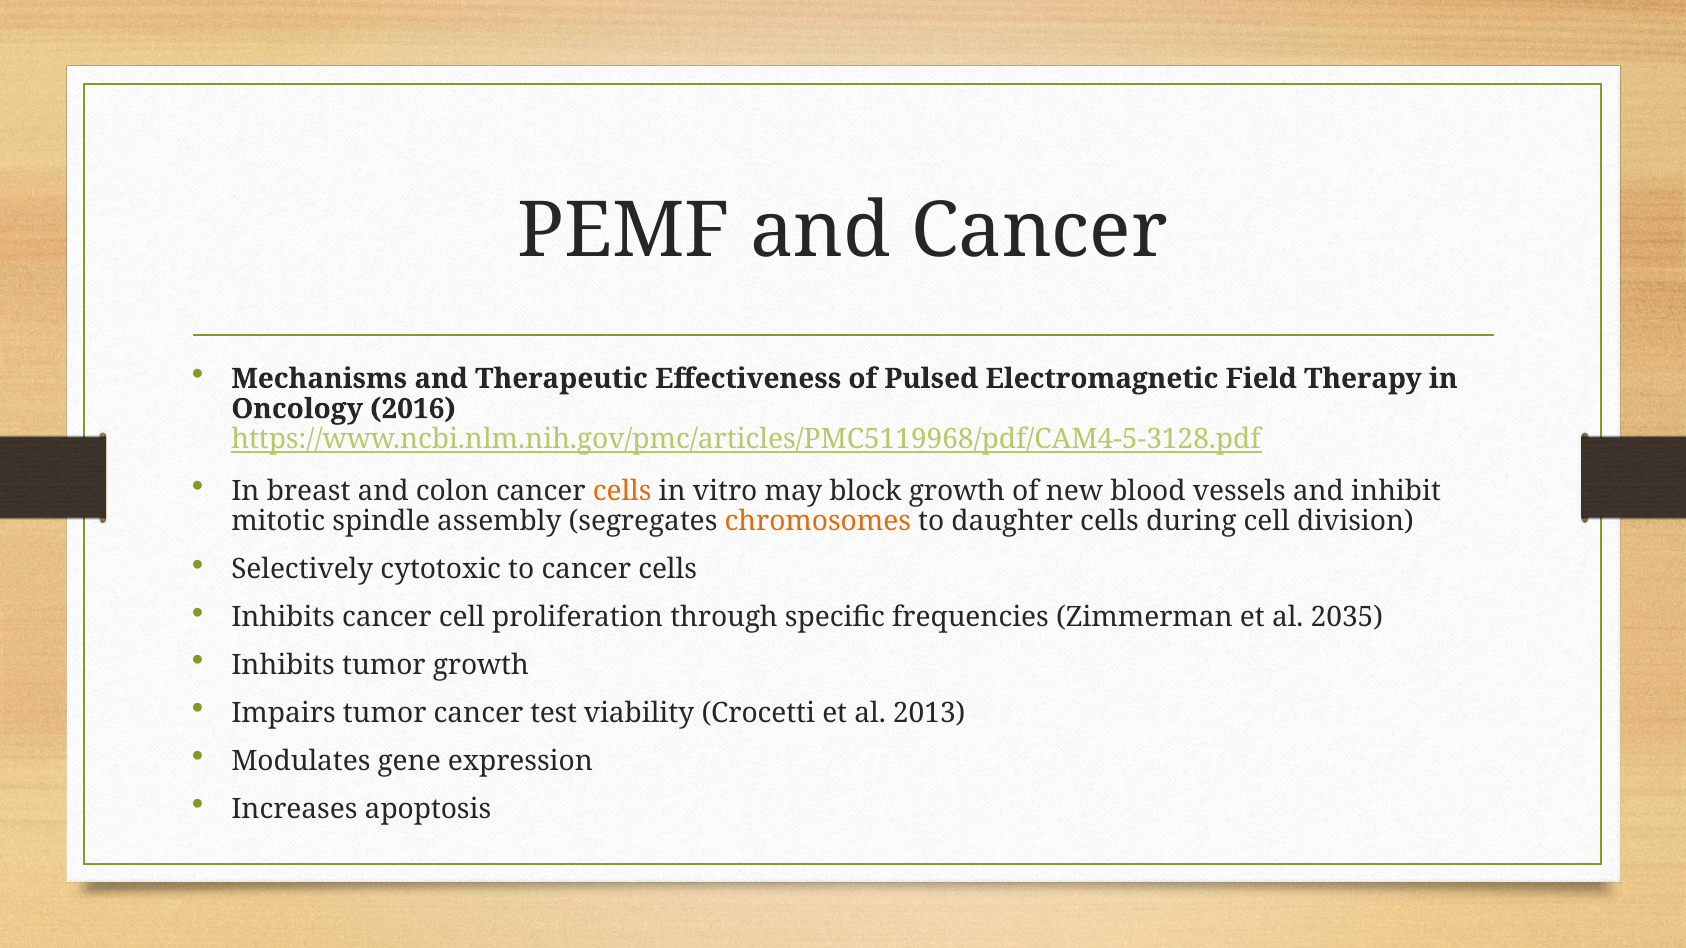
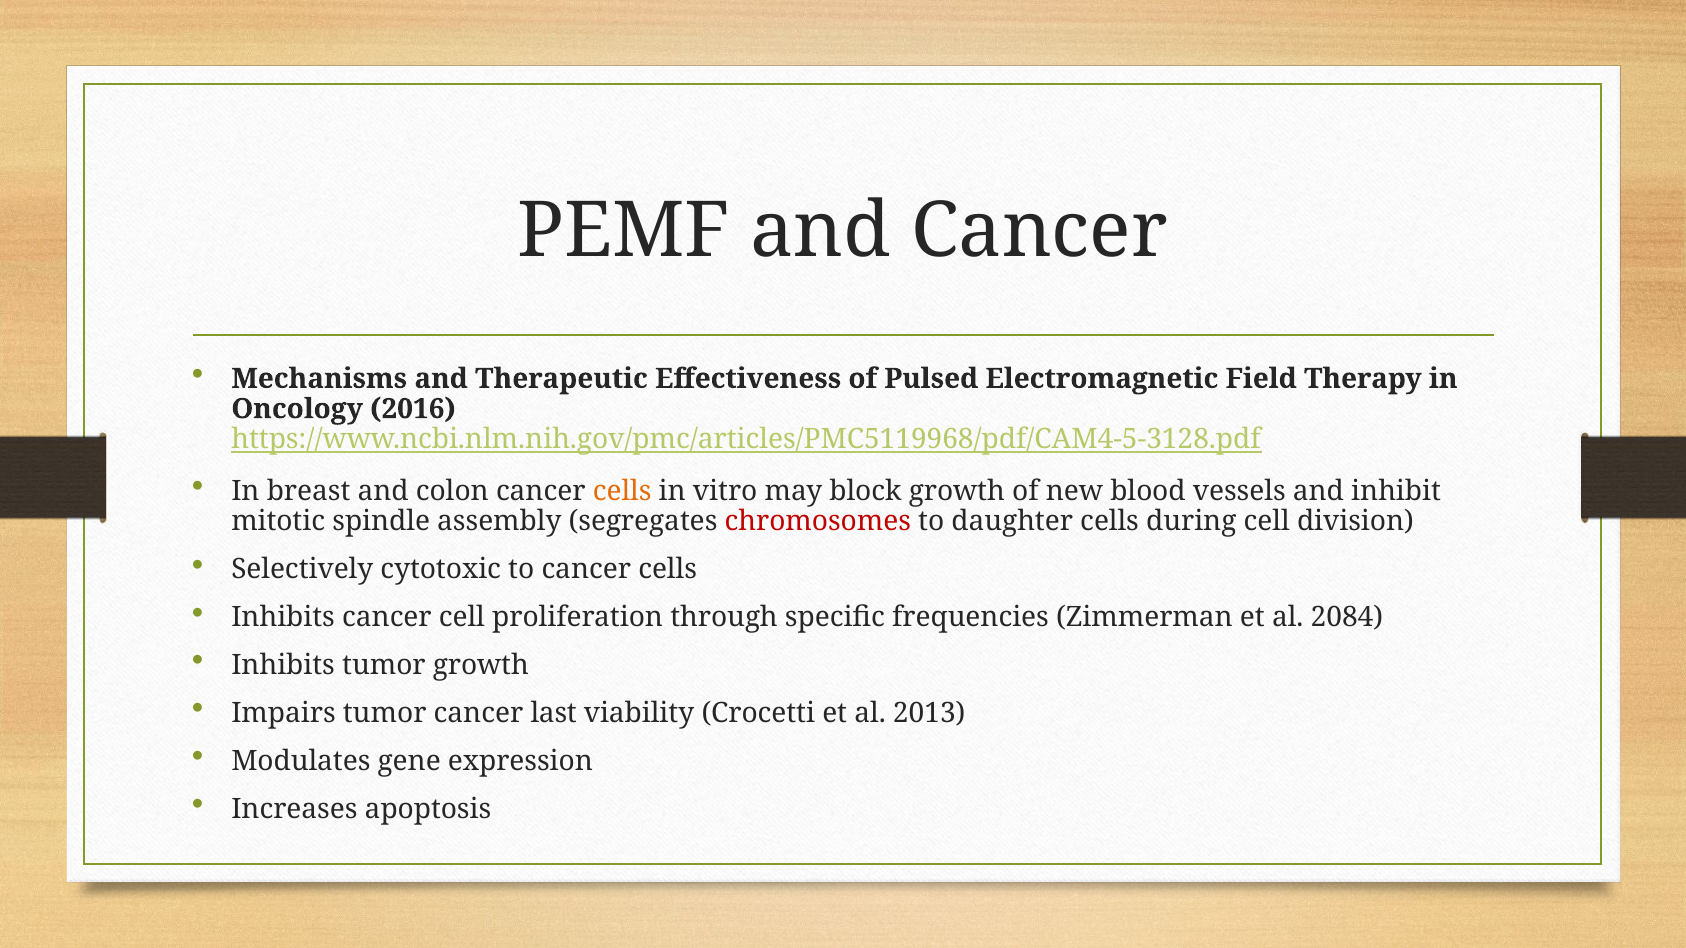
chromosomes colour: orange -> red
2035: 2035 -> 2084
test: test -> last
